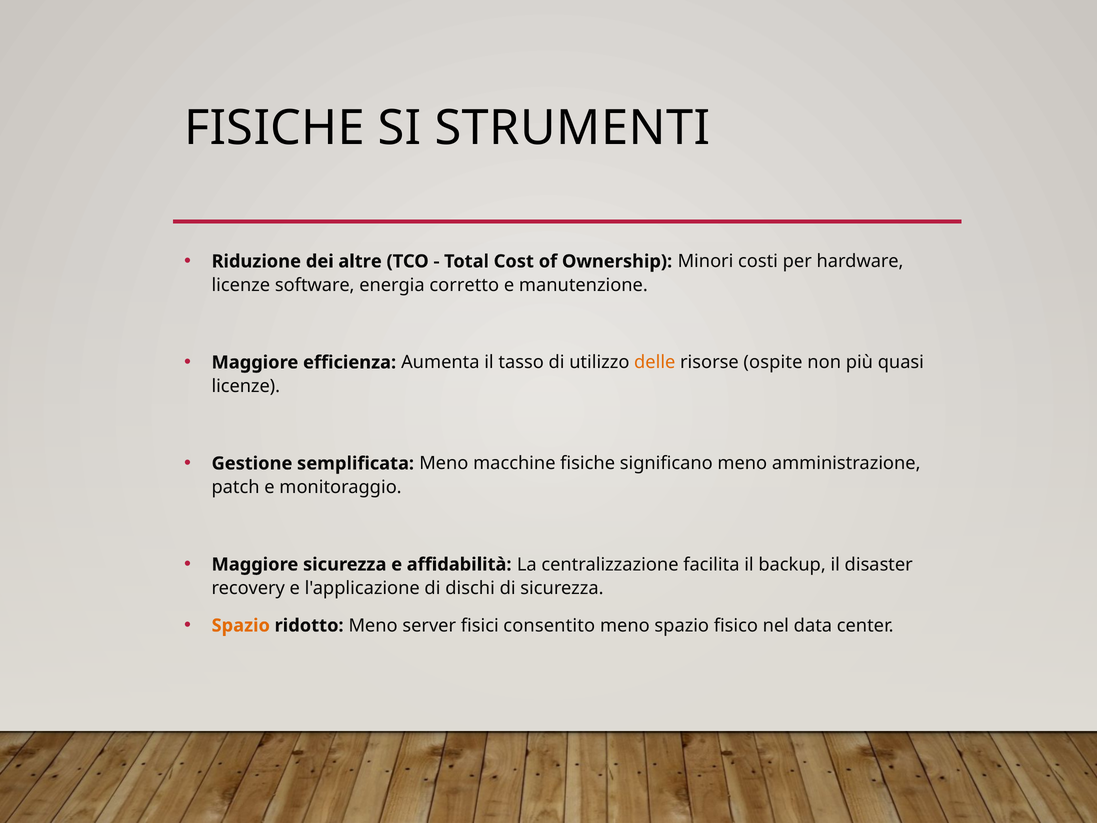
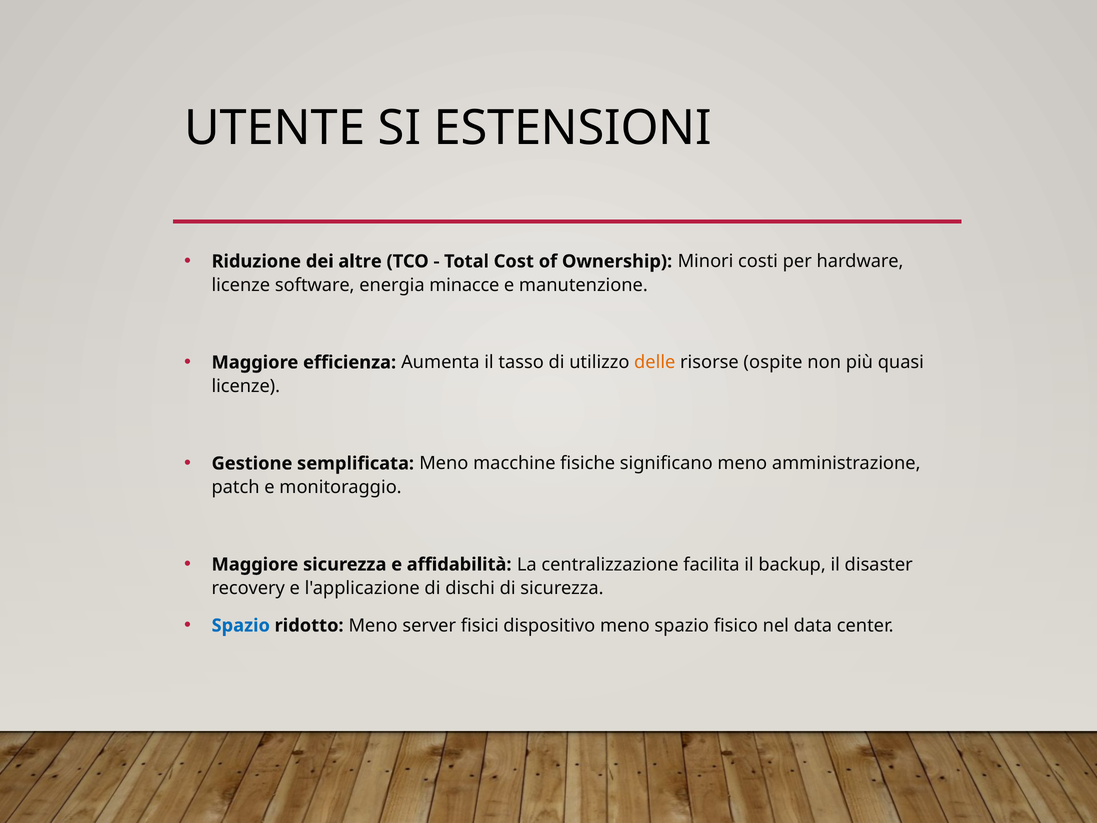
FISICHE at (275, 128): FISICHE -> UTENTE
STRUMENTI: STRUMENTI -> ESTENSIONI
corretto: corretto -> minacce
Spazio at (241, 625) colour: orange -> blue
consentito: consentito -> dispositivo
